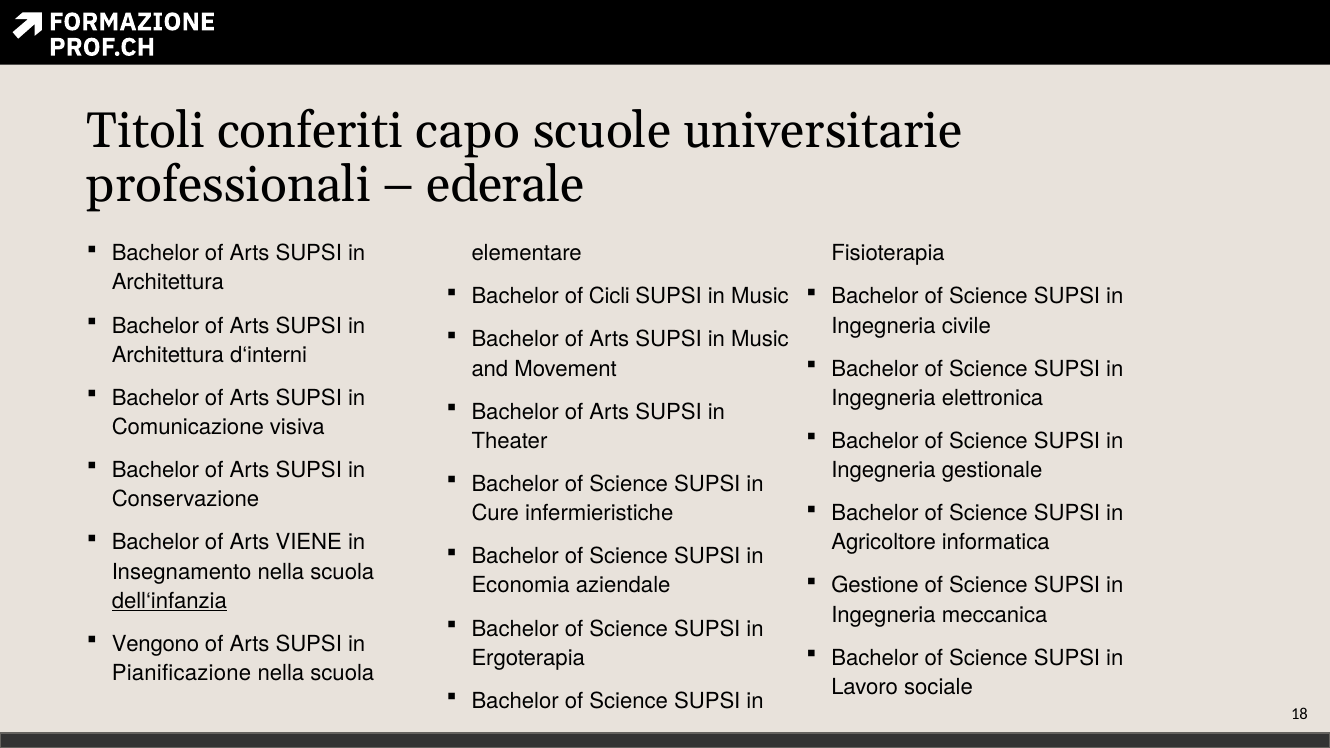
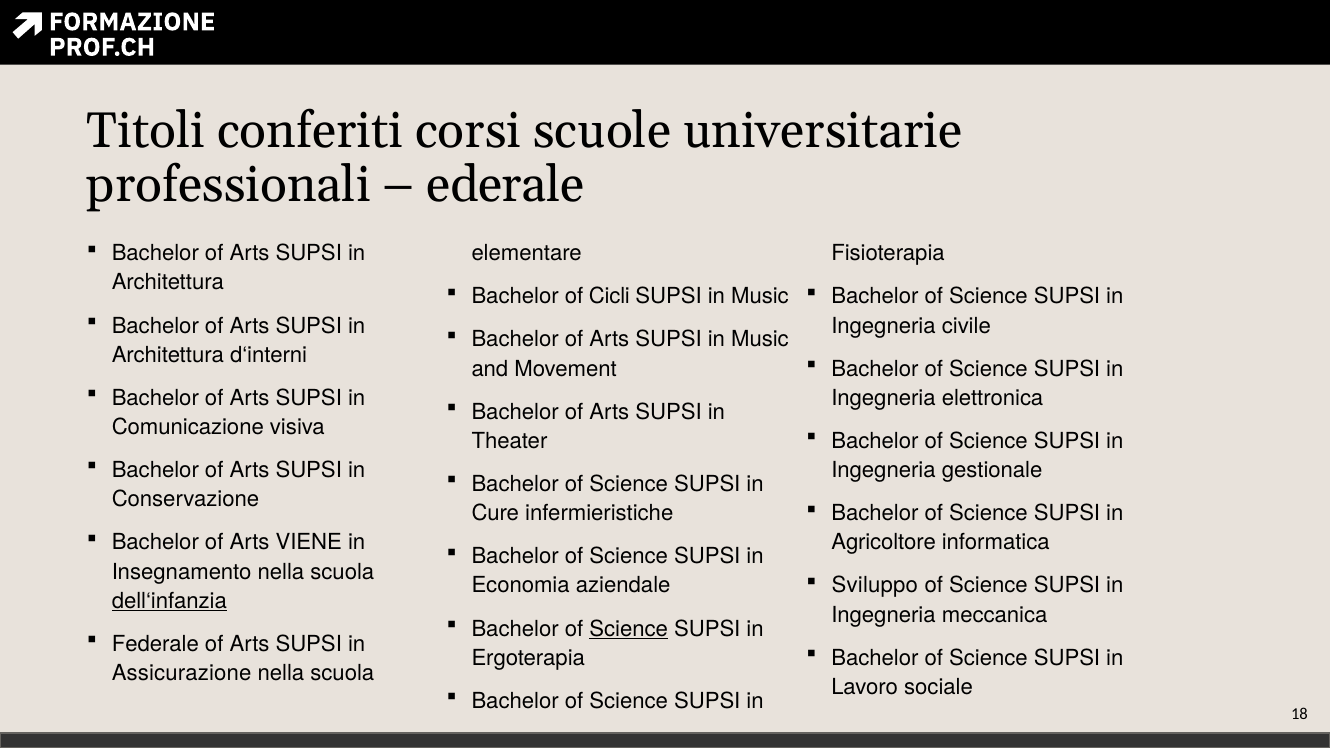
capo: capo -> corsi
Gestione: Gestione -> Sviluppo
Science at (629, 629) underline: none -> present
Vengono: Vengono -> Federale
Pianificazione: Pianificazione -> Assicurazione
